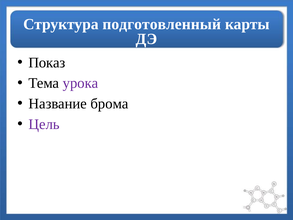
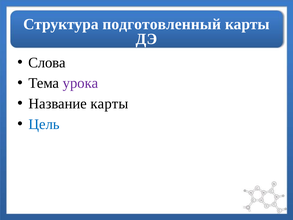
Показ: Показ -> Слова
Название брома: брома -> карты
Цель colour: purple -> blue
